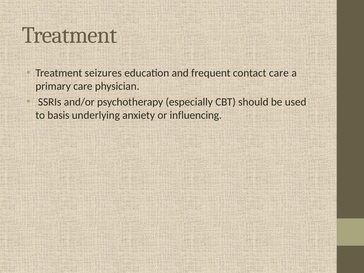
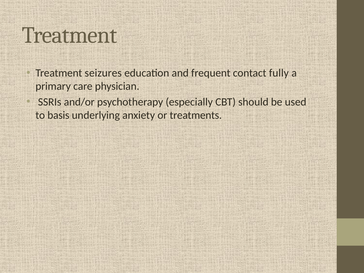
contact care: care -> fully
influencing: influencing -> treatments
